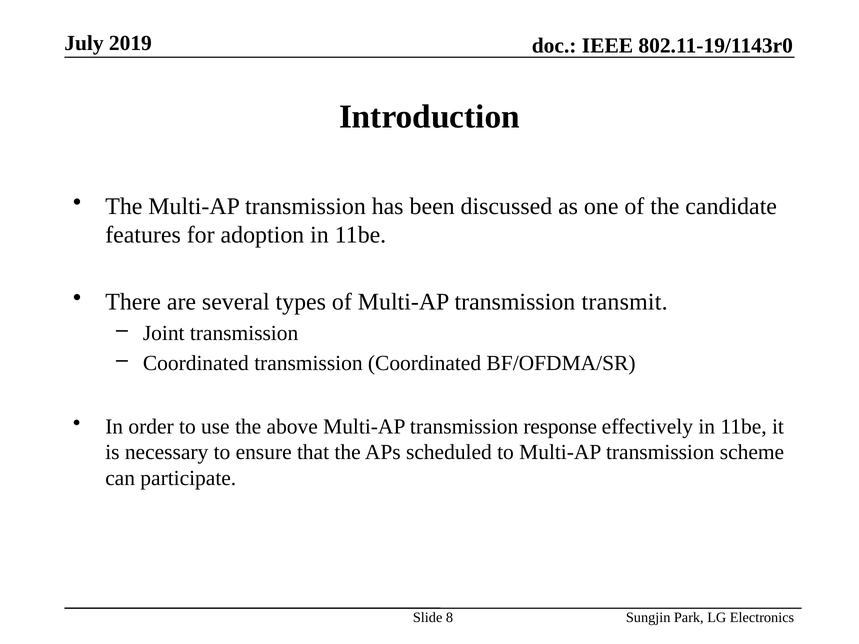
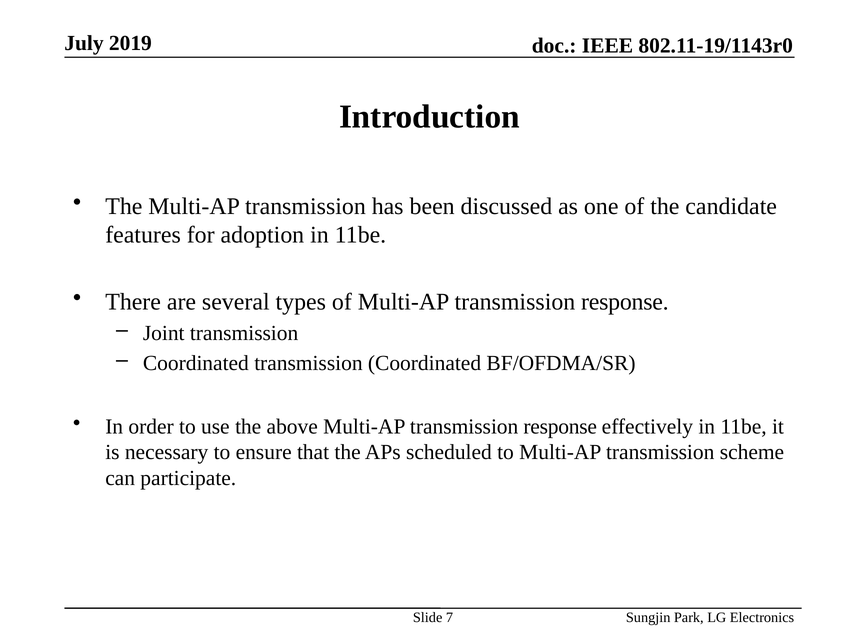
of Multi-AP transmission transmit: transmit -> response
8: 8 -> 7
